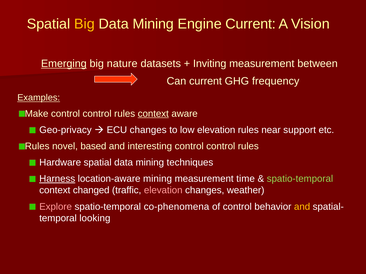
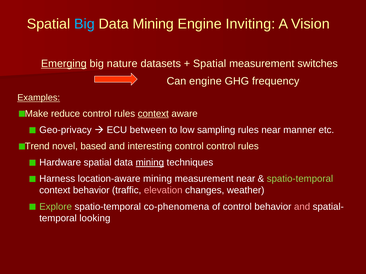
Big at (84, 24) colour: yellow -> light blue
Engine Current: Current -> Inviting
Inviting at (210, 64): Inviting -> Spatial
between: between -> switches
Can current: current -> engine
Make control: control -> reduce
ECU changes: changes -> between
low elevation: elevation -> sampling
support: support -> manner
Rules at (37, 146): Rules -> Trend
mining at (150, 163) underline: none -> present
Harness underline: present -> none
measurement time: time -> near
context changed: changed -> behavior
Explore colour: pink -> light green
and at (302, 207) colour: yellow -> pink
